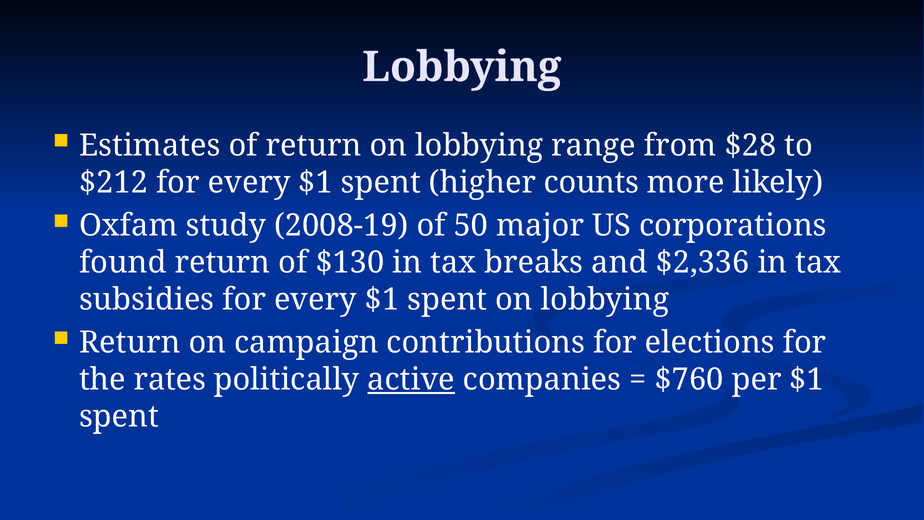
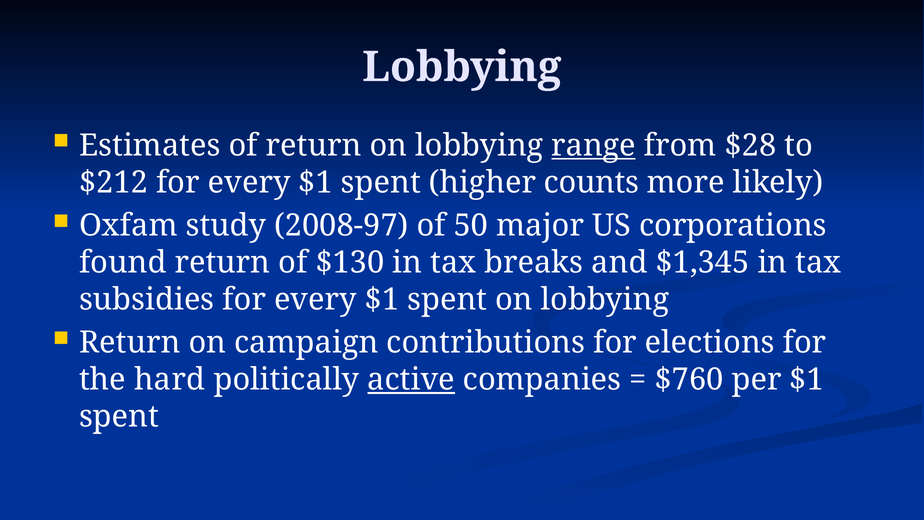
range underline: none -> present
2008-19: 2008-19 -> 2008-97
$2,336: $2,336 -> $1,345
rates: rates -> hard
